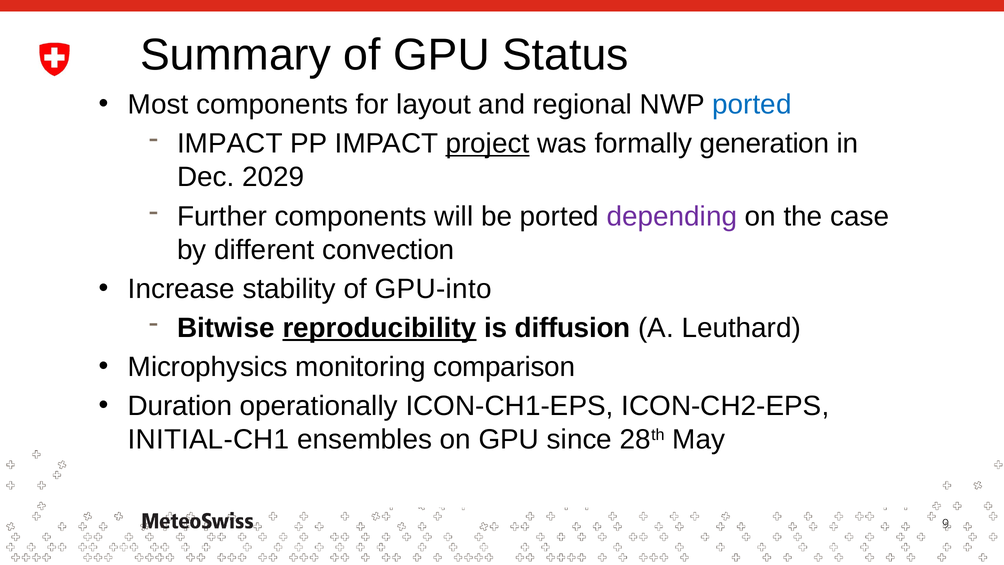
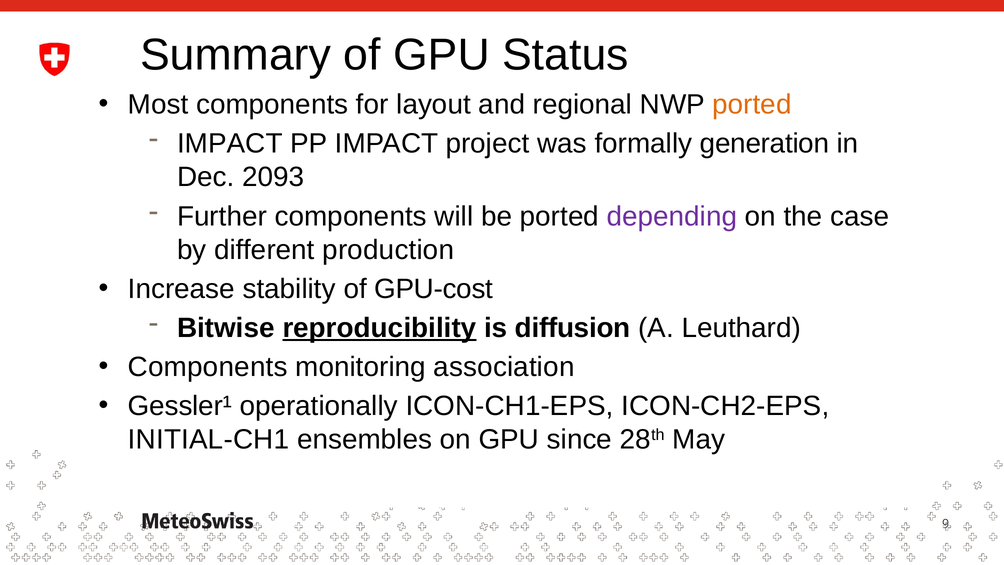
ported at (752, 105) colour: blue -> orange
project underline: present -> none
2029: 2029 -> 2093
convection: convection -> production
GPU-into: GPU-into -> GPU-cost
Microphysics at (208, 367): Microphysics -> Components
comparison: comparison -> association
Duration: Duration -> Gessler¹
